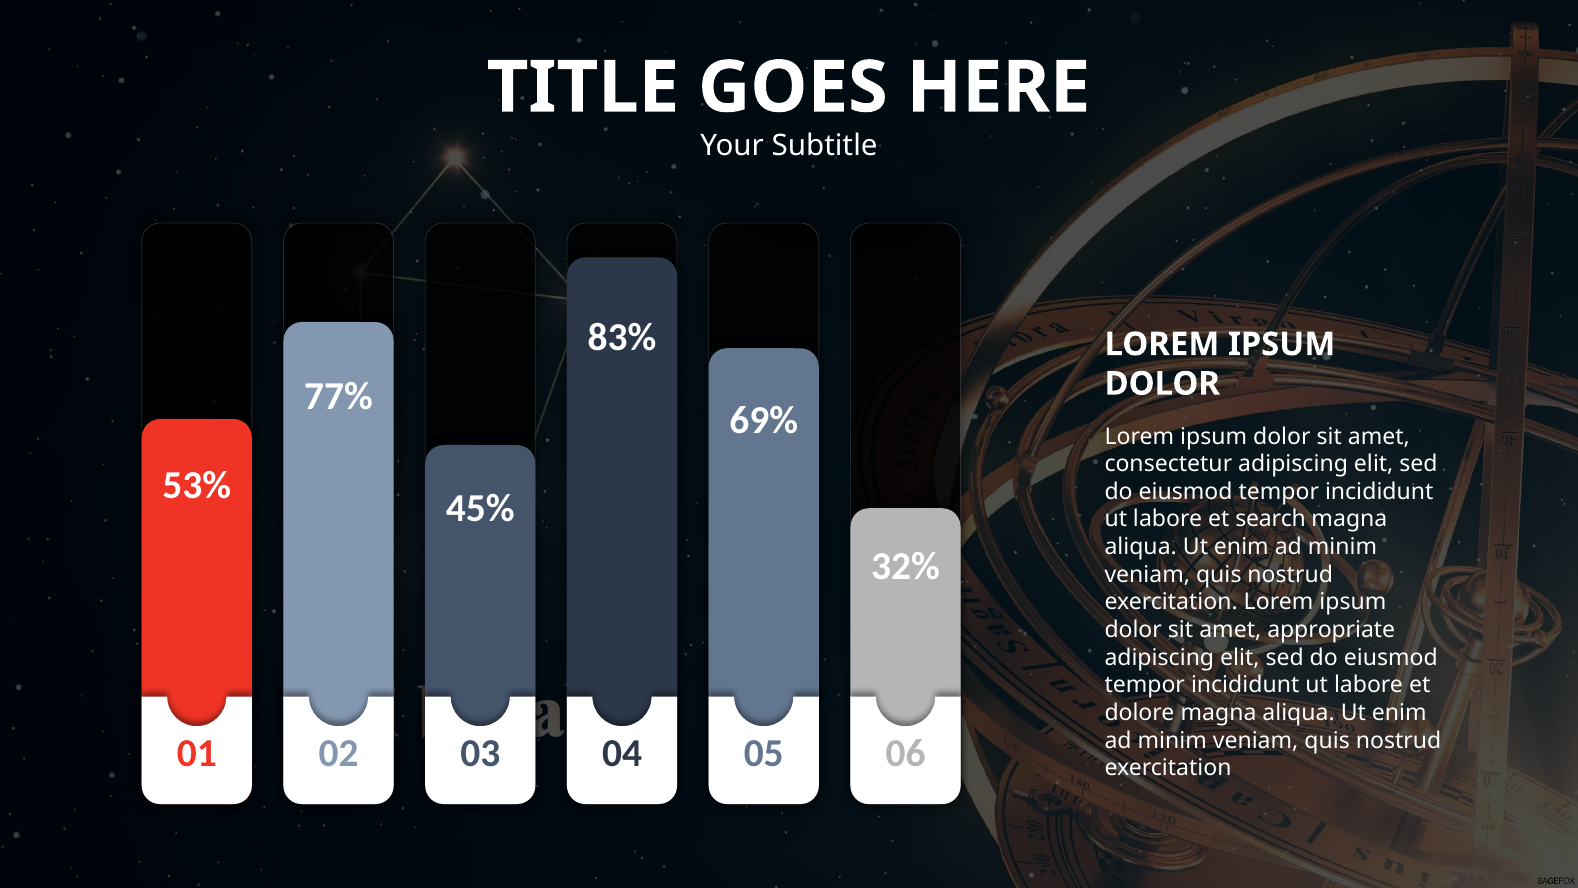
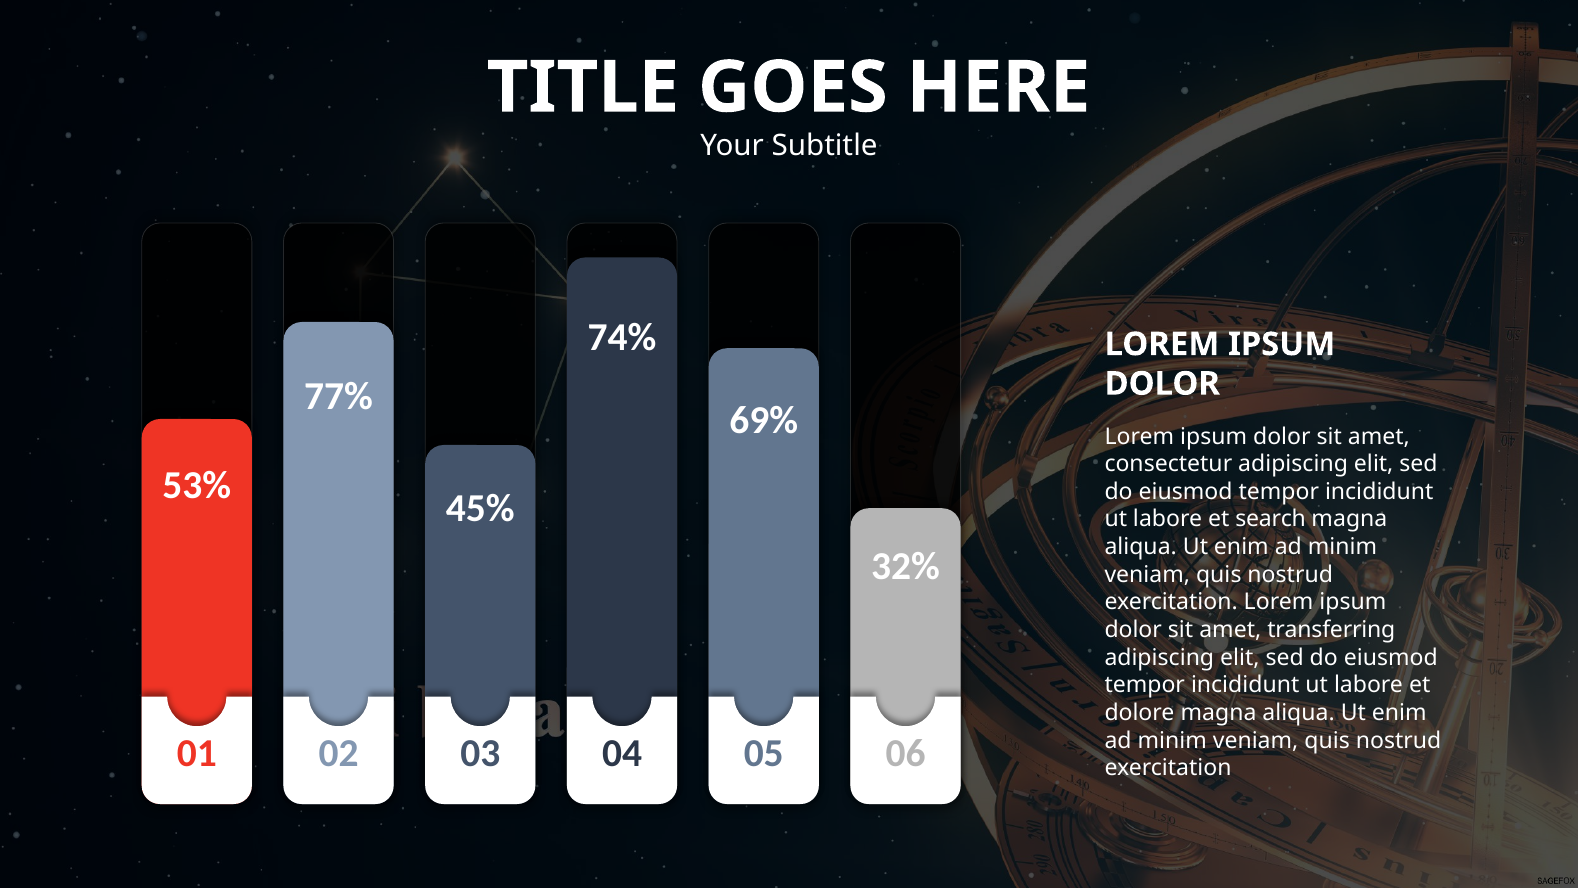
83%: 83% -> 74%
appropriate: appropriate -> transferring
